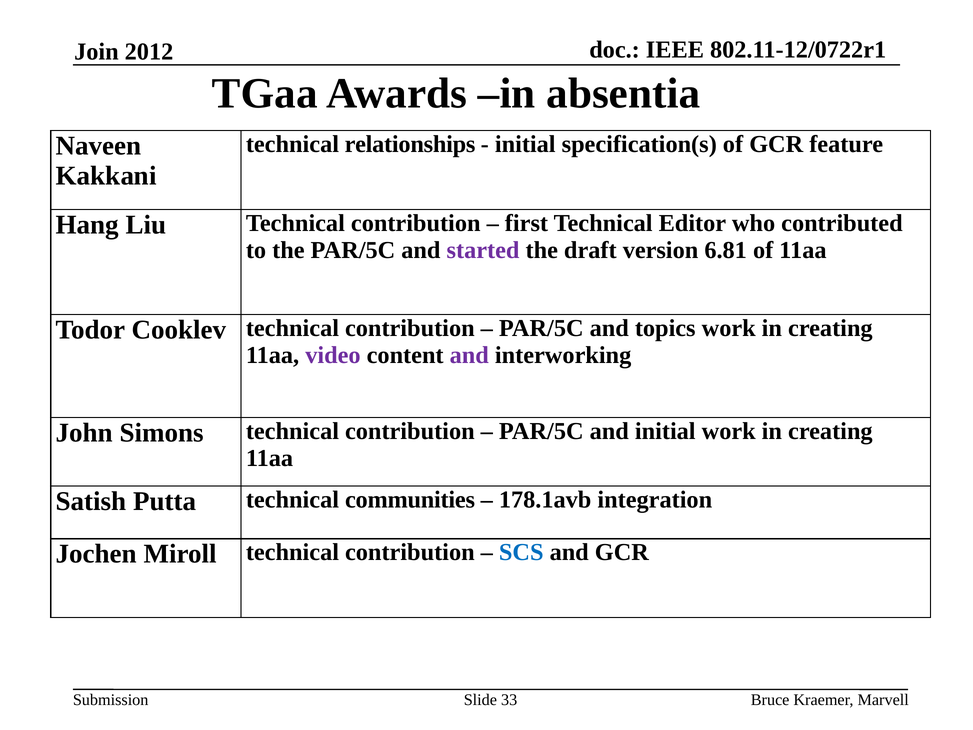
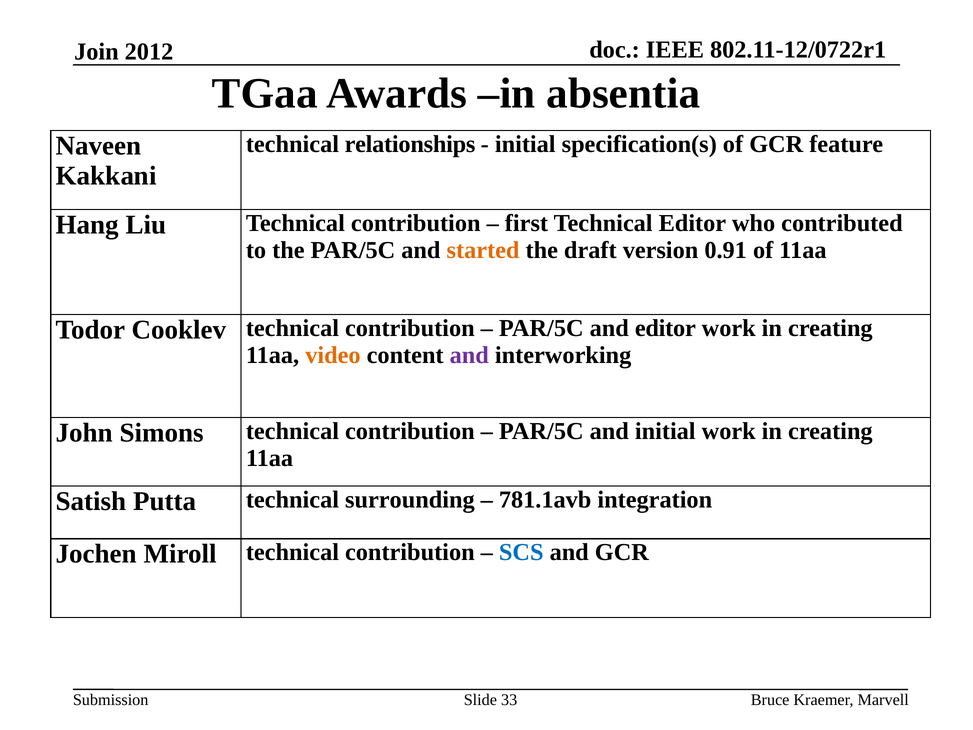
started colour: purple -> orange
6.81: 6.81 -> 0.91
and topics: topics -> editor
video colour: purple -> orange
communities: communities -> surrounding
178.1avb: 178.1avb -> 781.1avb
